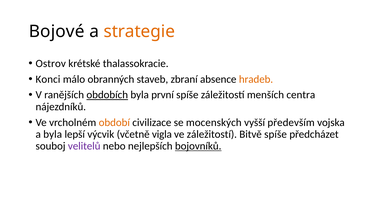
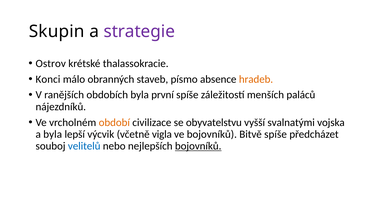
Bojové: Bojové -> Skupin
strategie colour: orange -> purple
zbraní: zbraní -> písmo
obdobích underline: present -> none
centra: centra -> paláců
mocenských: mocenských -> obyvatelstvu
především: především -> svalnatými
ve záležitostí: záležitostí -> bojovníků
velitelů colour: purple -> blue
